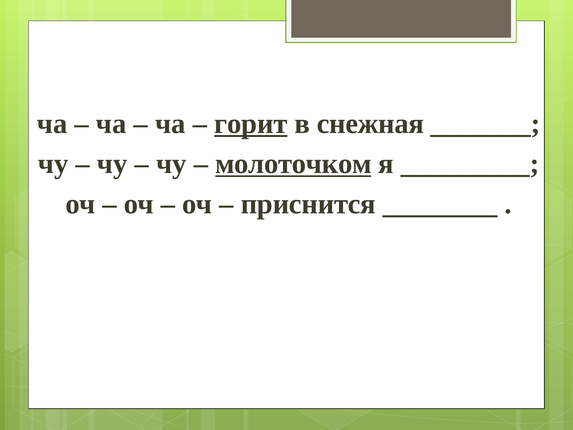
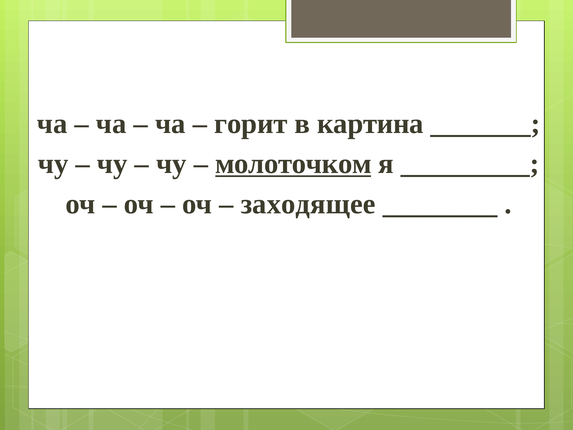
горит underline: present -> none
снежная: снежная -> картина
приснится: приснится -> заходящее
